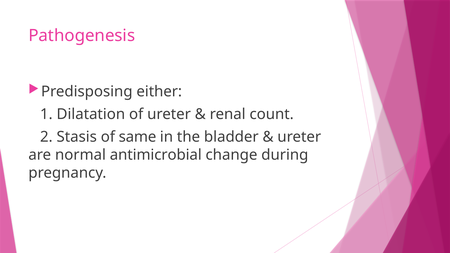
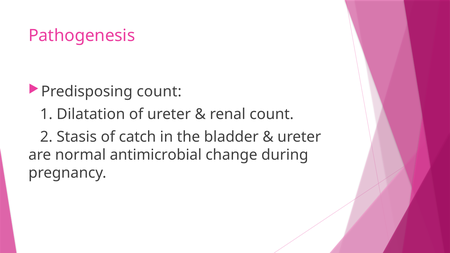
Predisposing either: either -> count
same: same -> catch
